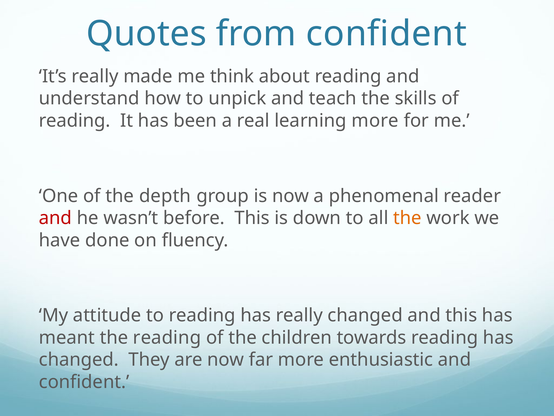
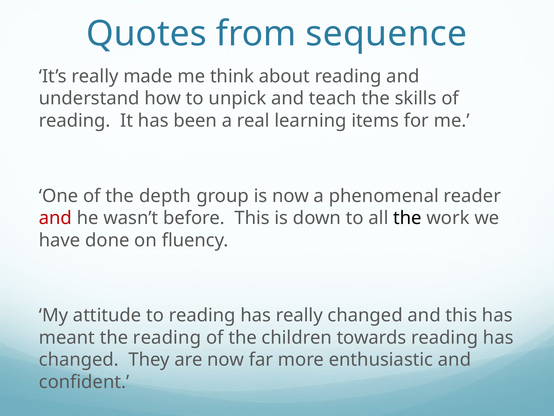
from confident: confident -> sequence
learning more: more -> items
the at (407, 218) colour: orange -> black
